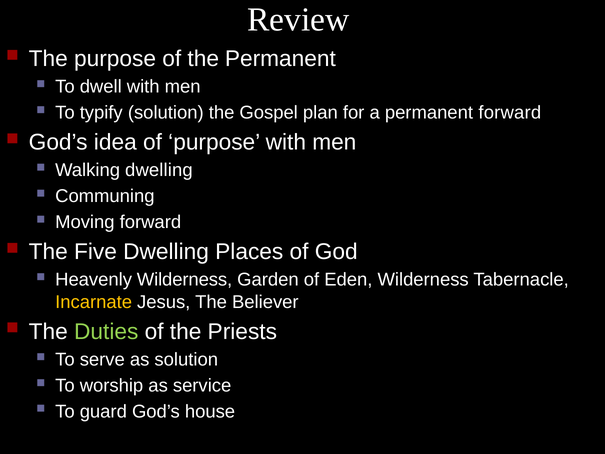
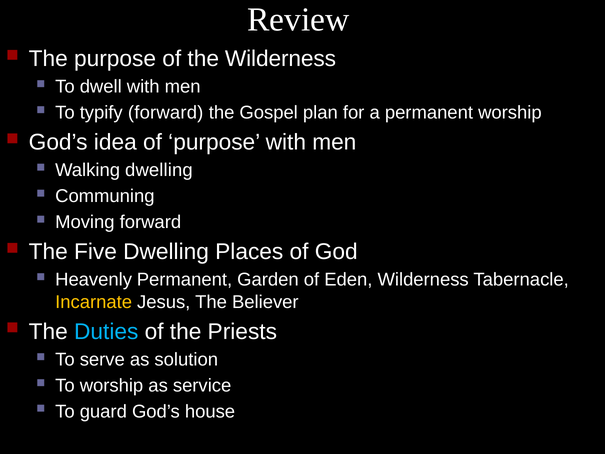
the Permanent: Permanent -> Wilderness
typify solution: solution -> forward
permanent forward: forward -> worship
Heavenly Wilderness: Wilderness -> Permanent
Duties colour: light green -> light blue
